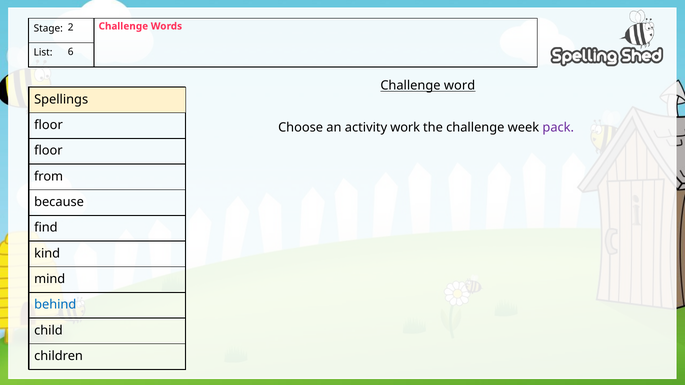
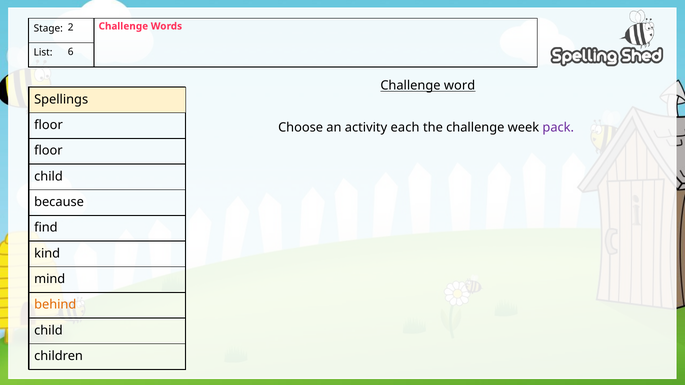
work: work -> each
from at (49, 176): from -> child
behind colour: blue -> orange
